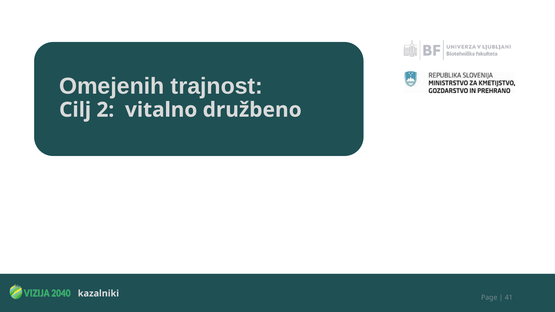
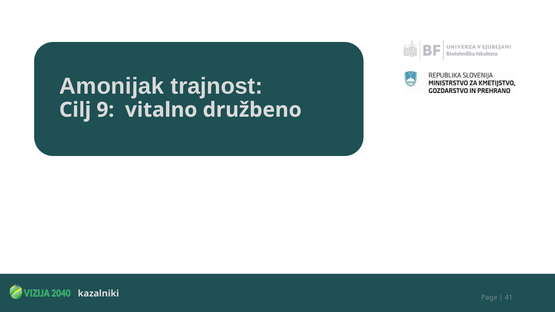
Omejenih: Omejenih -> Amonijak
2: 2 -> 9
